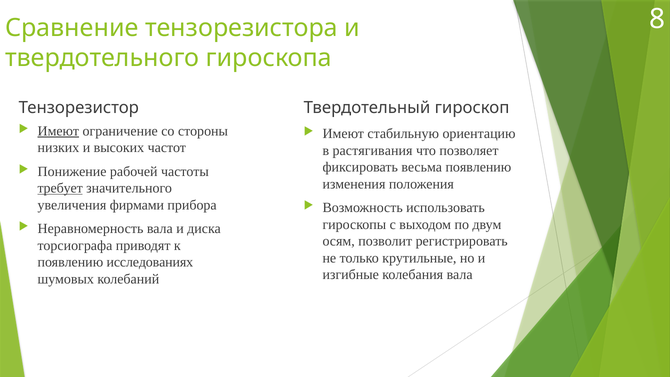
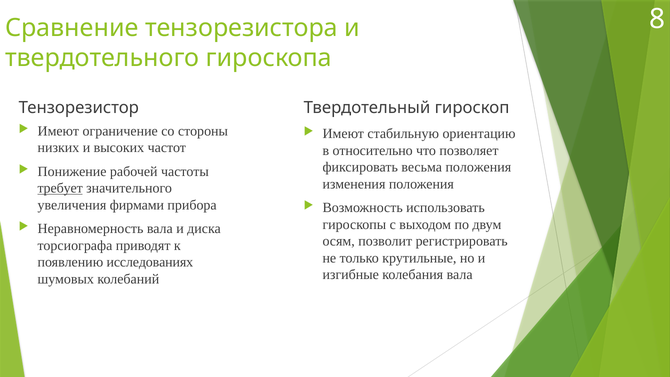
Имеют at (58, 131) underline: present -> none
растягивания: растягивания -> относительно
весьма появлению: появлению -> положения
